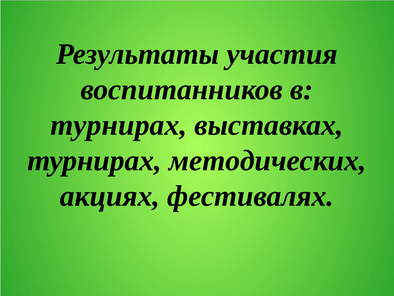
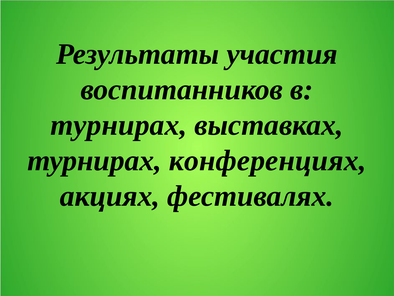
методических: методических -> конференциях
